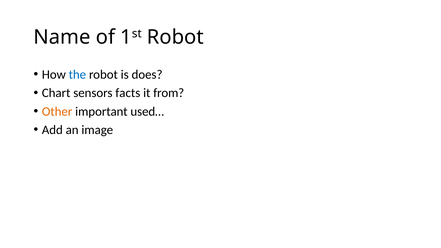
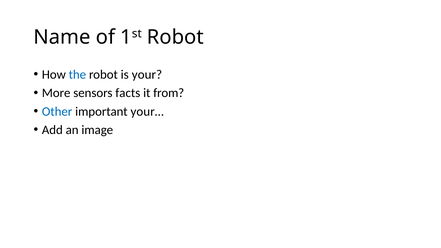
does: does -> your
Chart: Chart -> More
Other colour: orange -> blue
used…: used… -> your…
